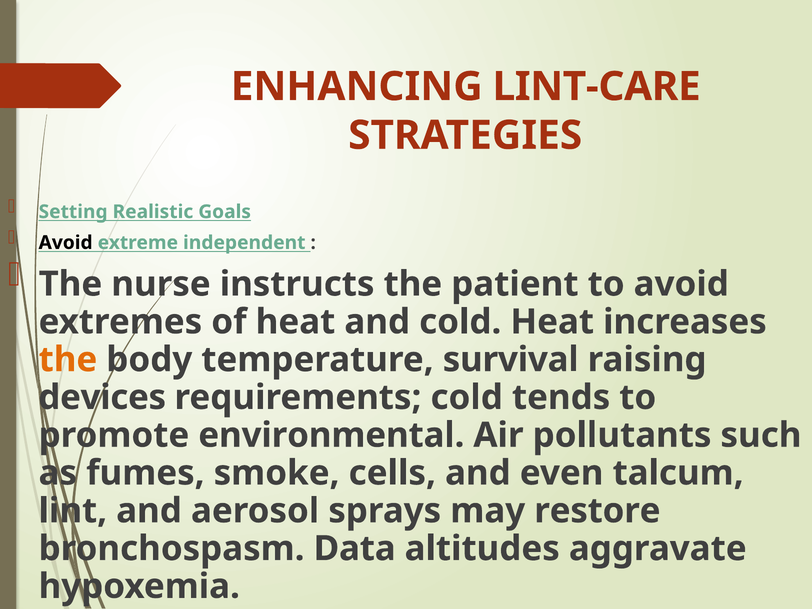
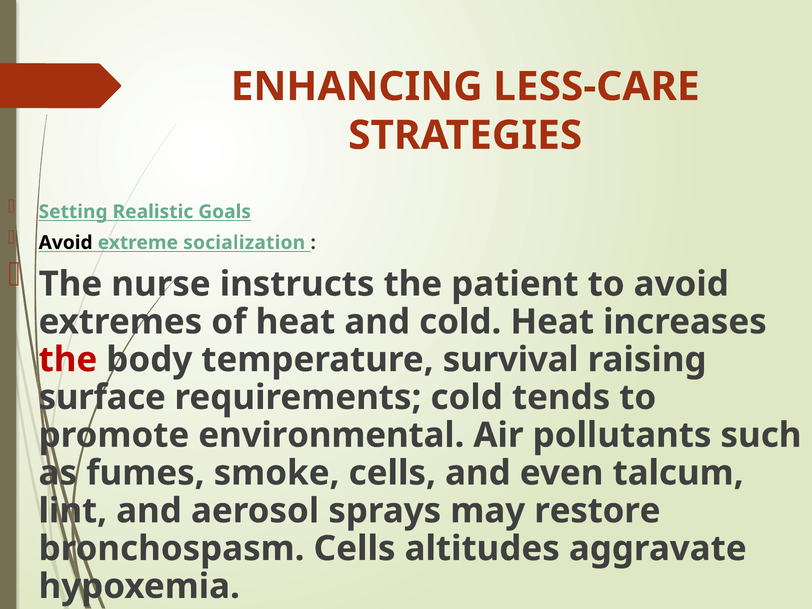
LINT-CARE: LINT-CARE -> LESS-CARE
independent: independent -> socialization
the at (68, 360) colour: orange -> red
devices: devices -> surface
bronchospasm Data: Data -> Cells
